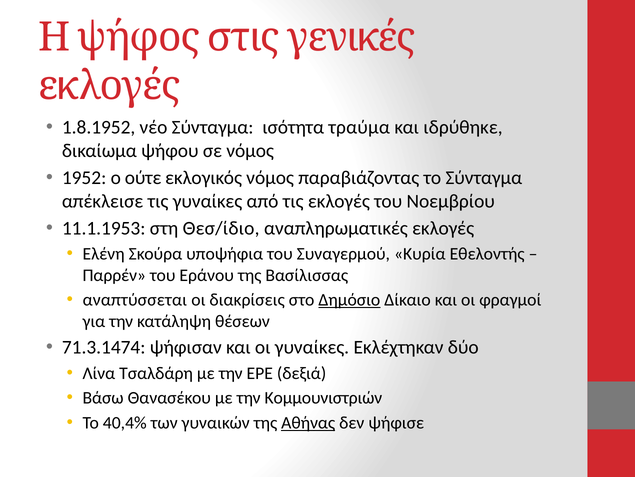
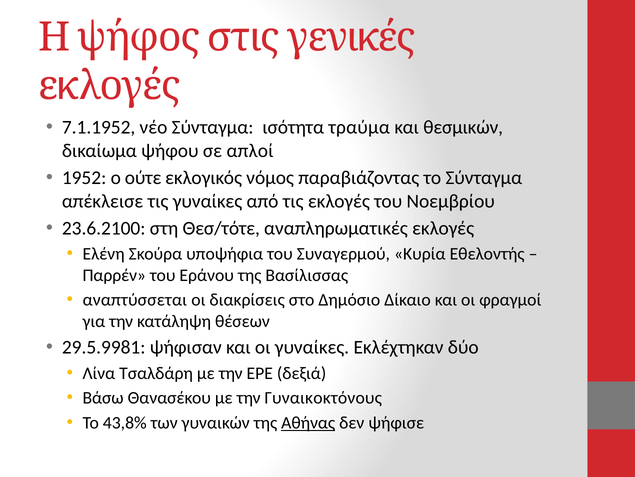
1.8.1952: 1.8.1952 -> 7.1.1952
ιδρύθηκε: ιδρύθηκε -> θεσμικών
σε νόμος: νόμος -> απλοί
11.1.1953: 11.1.1953 -> 23.6.2100
Θεσ/ίδιο: Θεσ/ίδιο -> Θεσ/τότε
Δημόσιο underline: present -> none
71.3.1474: 71.3.1474 -> 29.5.9981
Κομμουνιστριών: Κομμουνιστριών -> Γυναικοκτόνους
40,4%: 40,4% -> 43,8%
